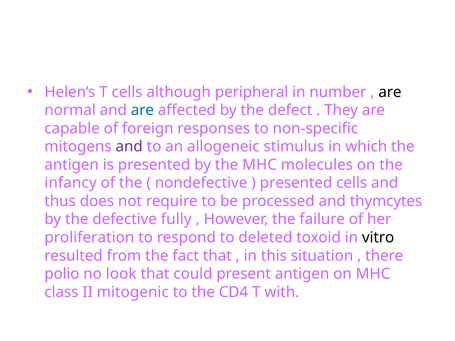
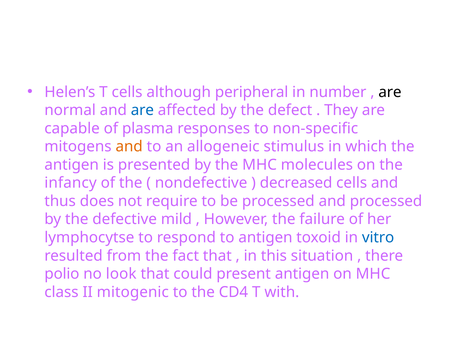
foreign: foreign -> plasma
and at (129, 147) colour: purple -> orange
presented at (296, 183): presented -> decreased
and thymcytes: thymcytes -> processed
fully: fully -> mild
proliferation: proliferation -> lymphocytse
to deleted: deleted -> antigen
vitro colour: black -> blue
